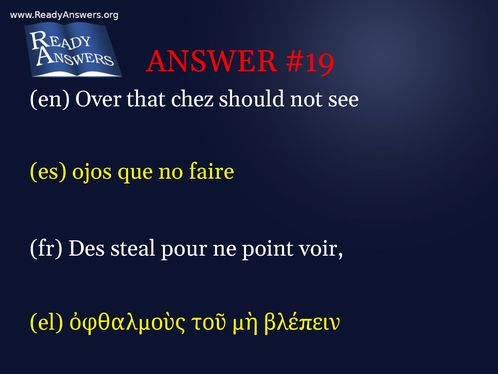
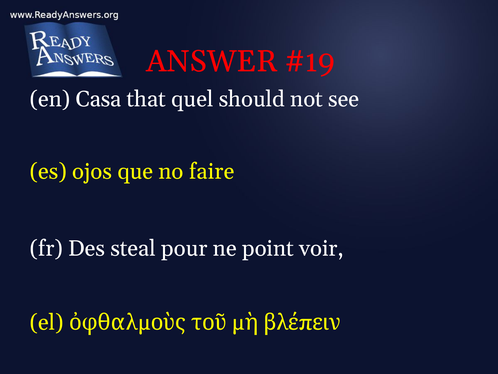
Over: Over -> Casa
chez: chez -> quel
